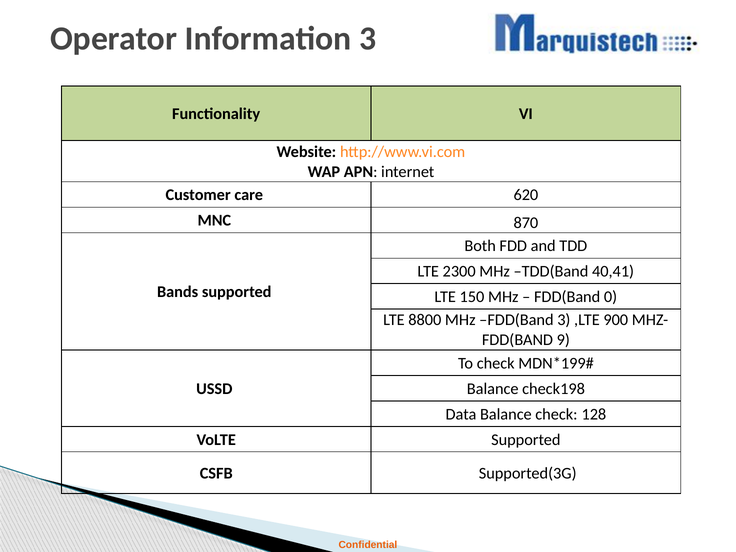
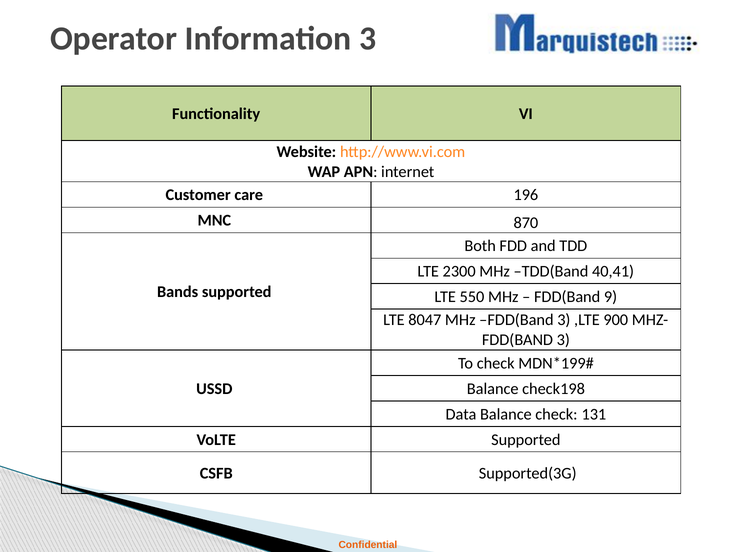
620: 620 -> 196
150: 150 -> 550
0: 0 -> 9
8800: 8800 -> 8047
9 at (563, 340): 9 -> 3
128: 128 -> 131
